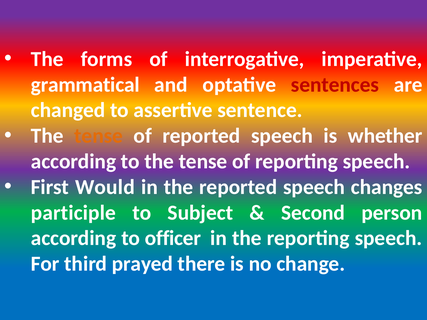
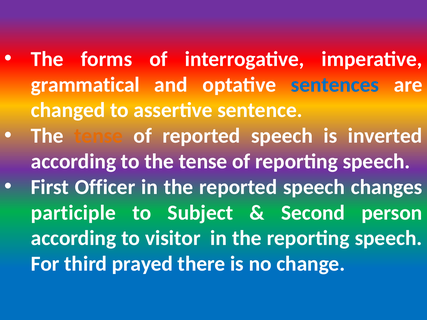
sentences colour: red -> blue
whether: whether -> inverted
Would: Would -> Officer
officer: officer -> visitor
